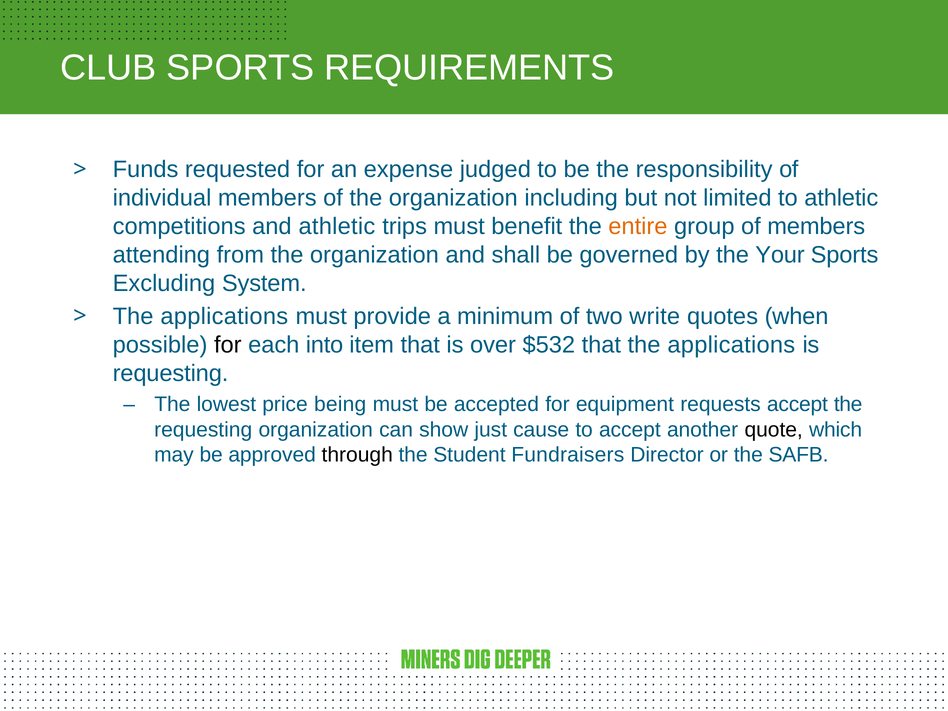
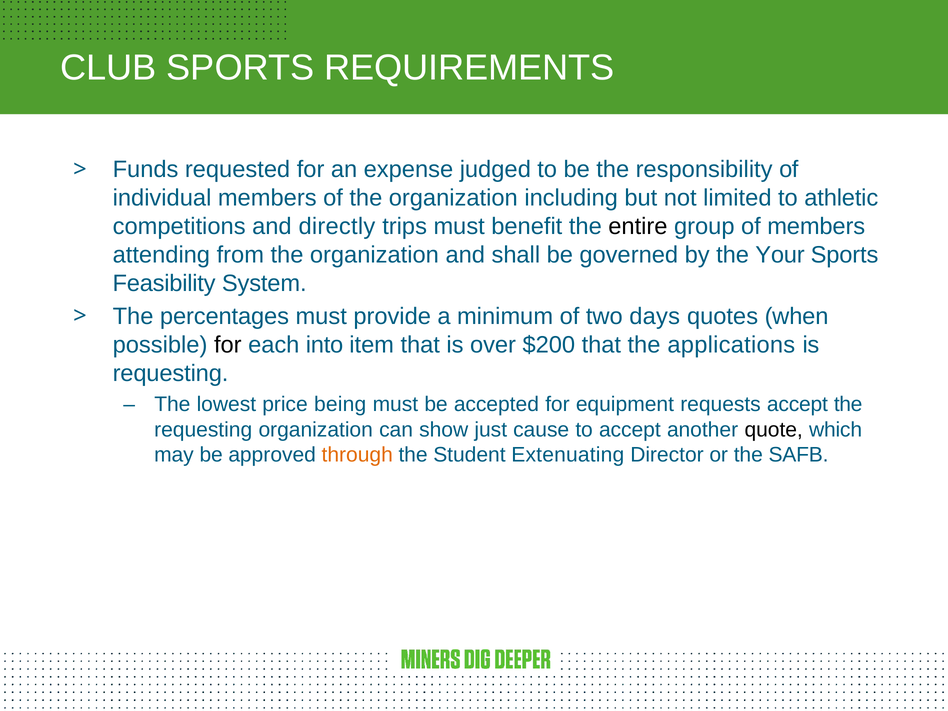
and athletic: athletic -> directly
entire colour: orange -> black
Excluding: Excluding -> Feasibility
applications at (224, 316): applications -> percentages
write: write -> days
$532: $532 -> $200
through colour: black -> orange
Fundraisers: Fundraisers -> Extenuating
